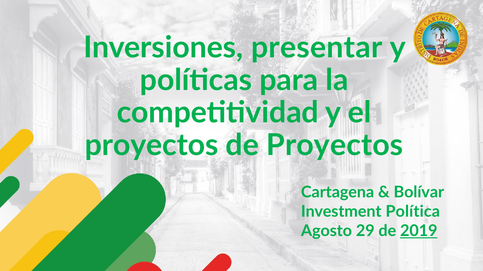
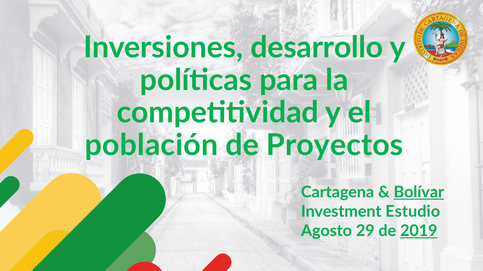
presentar: presentar -> desarrollo
proyectos at (152, 146): proyectos -> población
Bolívar underline: none -> present
Política: Política -> Estudio
